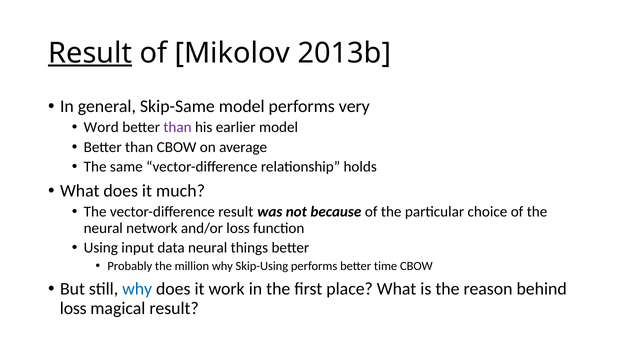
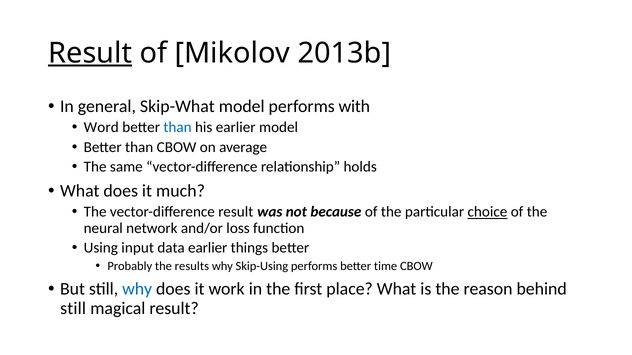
Skip-Same: Skip-Same -> Skip-What
very: very -> with
than at (178, 128) colour: purple -> blue
choice underline: none -> present
data neural: neural -> earlier
million: million -> results
loss at (73, 309): loss -> still
